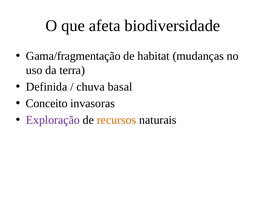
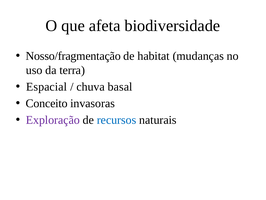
Gama/fragmentação: Gama/fragmentação -> Nosso/fragmentação
Definida: Definida -> Espacial
recursos colour: orange -> blue
